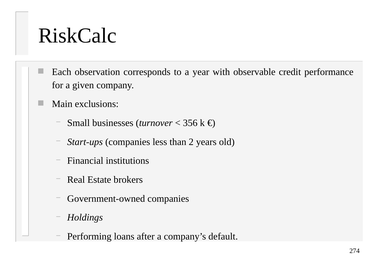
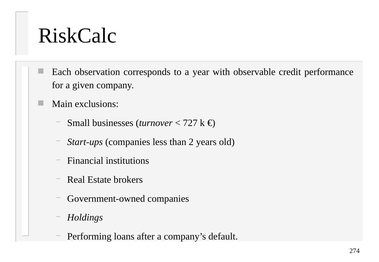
356: 356 -> 727
